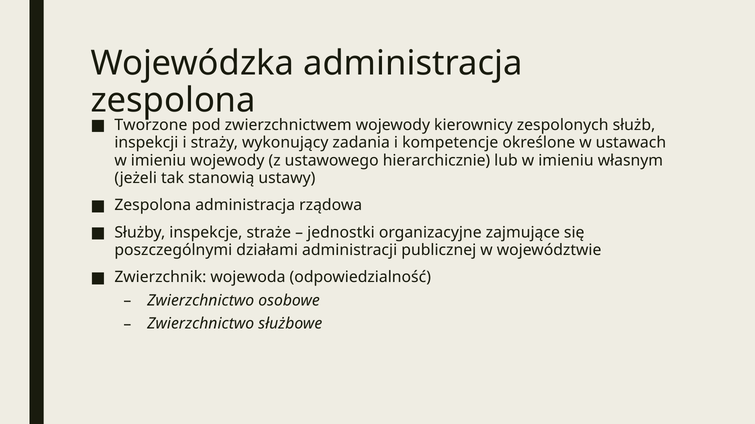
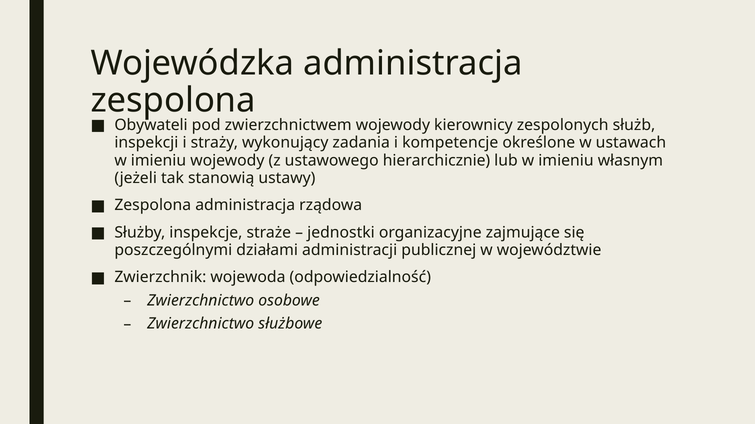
Tworzone: Tworzone -> Obywateli
